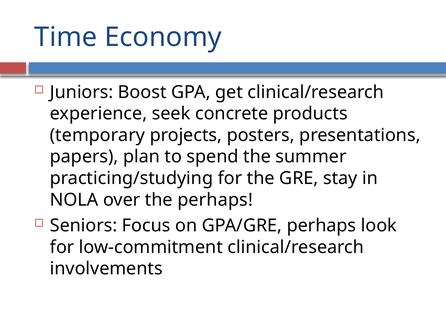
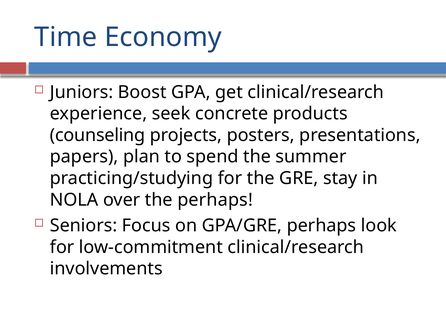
temporary: temporary -> counseling
